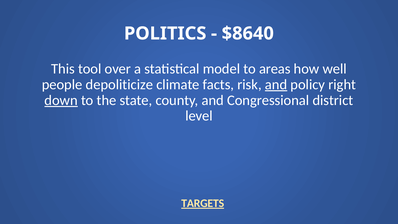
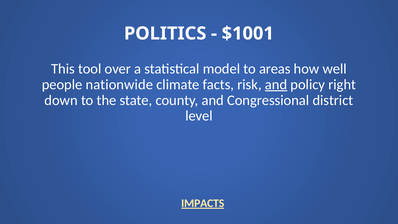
$8640: $8640 -> $1001
depoliticize: depoliticize -> nationwide
down underline: present -> none
TARGETS: TARGETS -> IMPACTS
